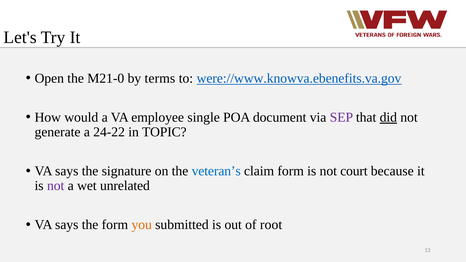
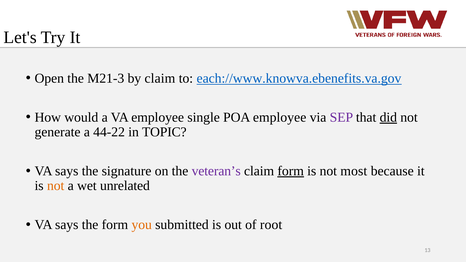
M21-0: M21-0 -> M21-3
by terms: terms -> claim
were://www.knowva.ebenefits.va.gov: were://www.knowva.ebenefits.va.gov -> each://www.knowva.ebenefits.va.gov
POA document: document -> employee
24-22: 24-22 -> 44-22
veteran’s colour: blue -> purple
form at (291, 171) underline: none -> present
court: court -> most
not at (56, 186) colour: purple -> orange
